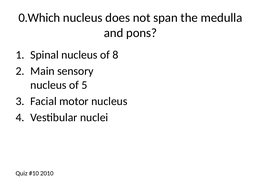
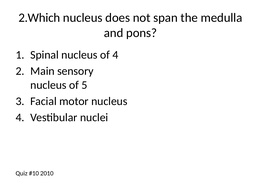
0.Which: 0.Which -> 2.Which
of 8: 8 -> 4
